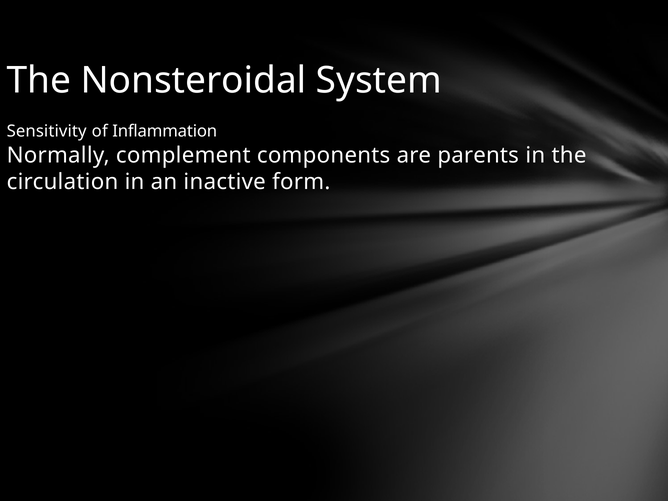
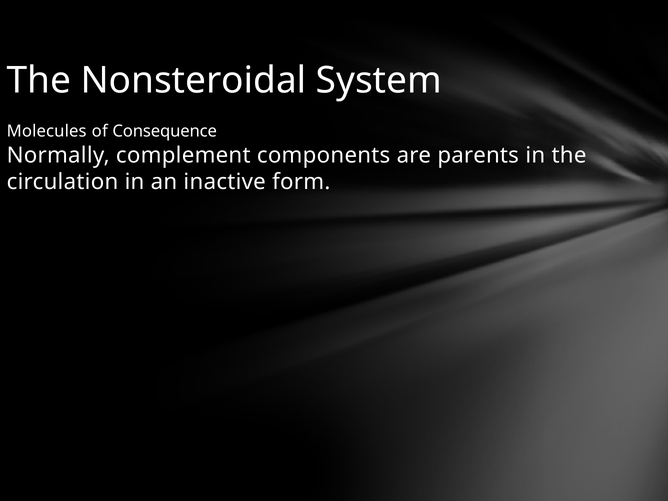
Sensitivity: Sensitivity -> Molecules
Inflammation: Inflammation -> Consequence
